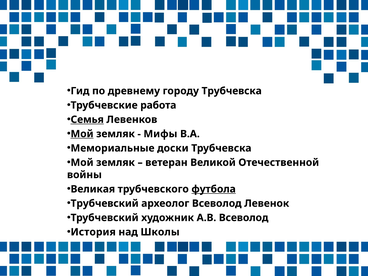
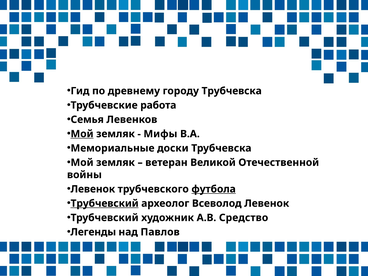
Семья underline: present -> none
Великая at (93, 189): Великая -> Левенок
Трубчевский at (105, 203) underline: none -> present
А.В Всеволод: Всеволод -> Средство
История: История -> Легенды
Школы: Школы -> Павлов
